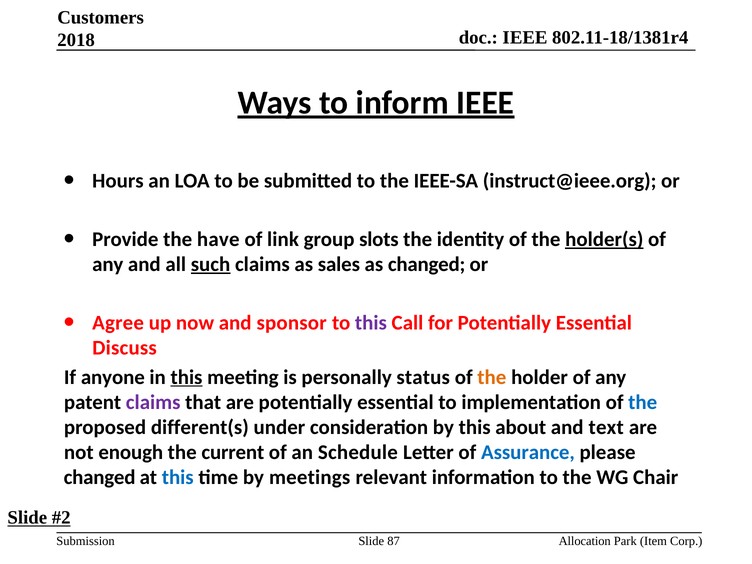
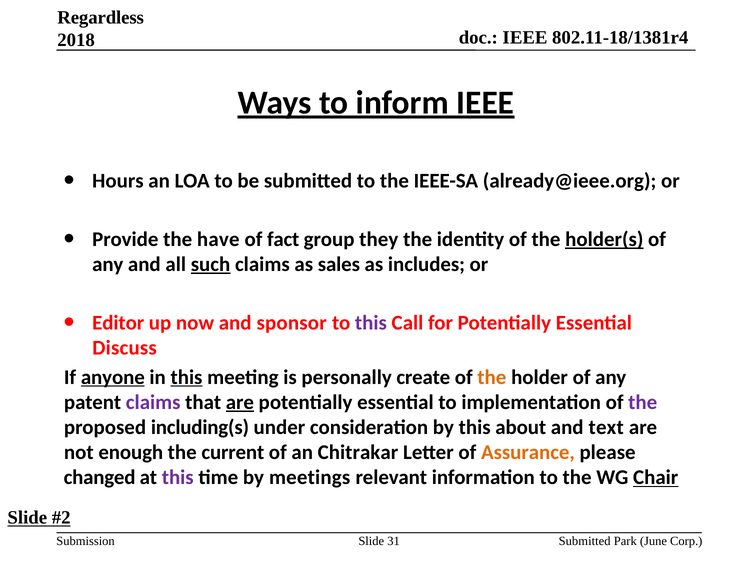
Customers: Customers -> Regardless
instruct@ieee.org: instruct@ieee.org -> already@ieee.org
link: link -> fact
slots: slots -> they
as changed: changed -> includes
Agree: Agree -> Editor
anyone underline: none -> present
status: status -> create
are at (240, 402) underline: none -> present
the at (643, 402) colour: blue -> purple
different(s: different(s -> including(s
Schedule: Schedule -> Chitrakar
Assurance colour: blue -> orange
this at (178, 477) colour: blue -> purple
Chair underline: none -> present
87: 87 -> 31
Allocation at (585, 541): Allocation -> Submitted
Item: Item -> June
